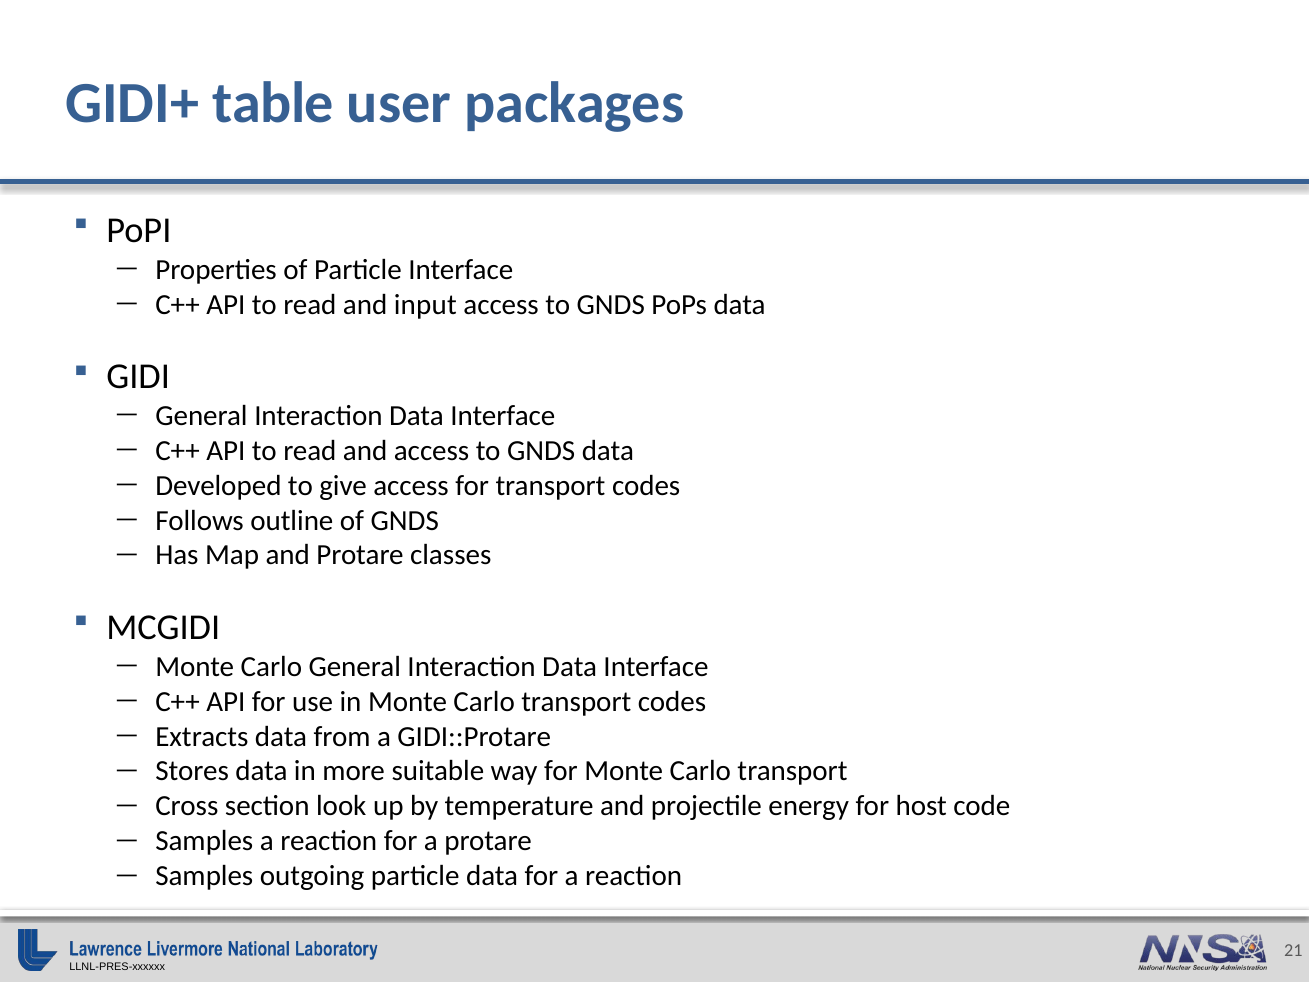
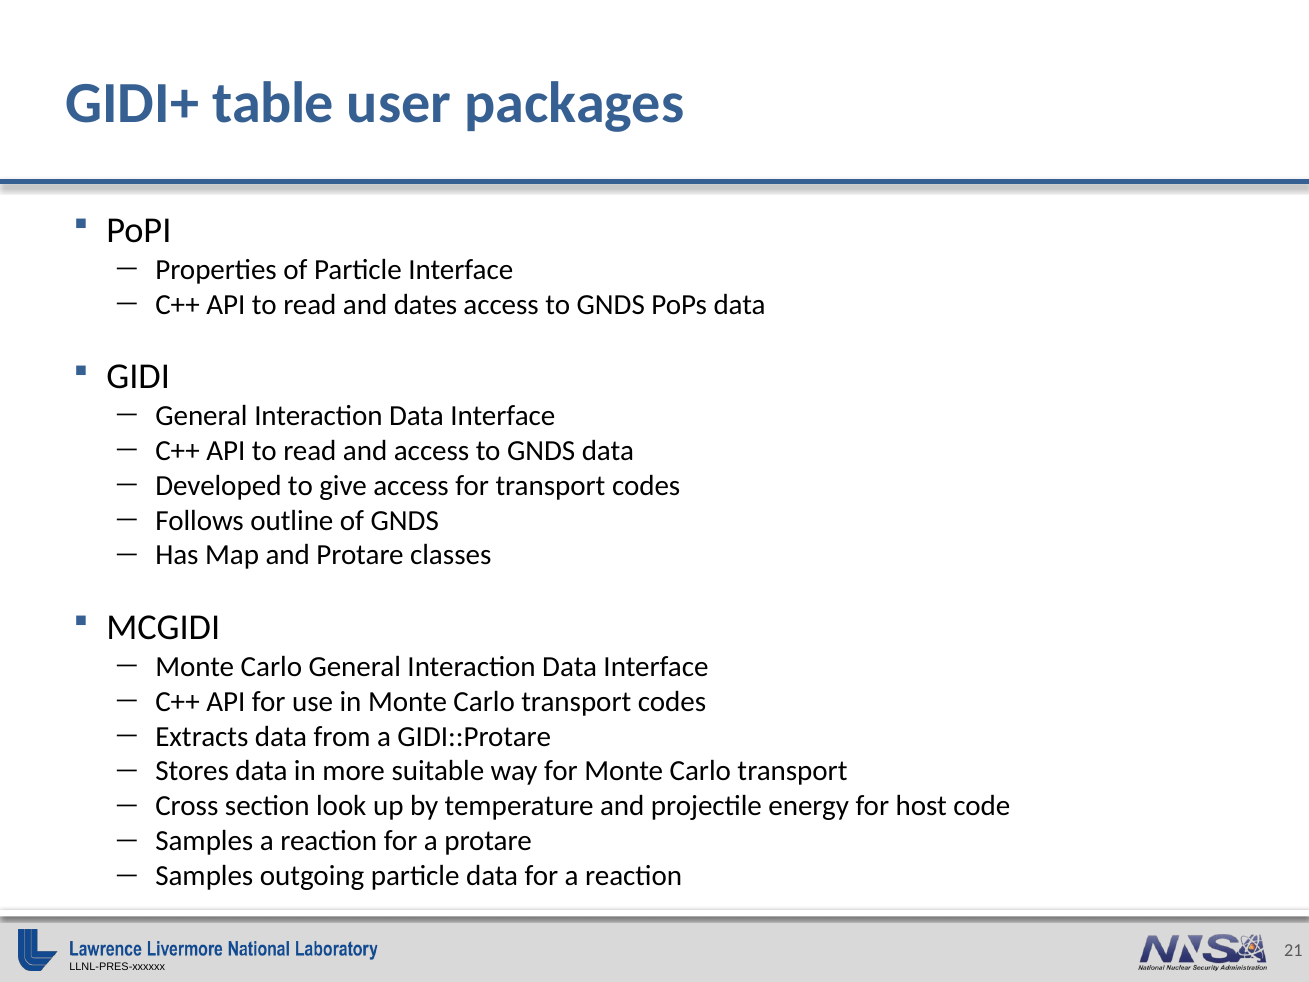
input: input -> dates
